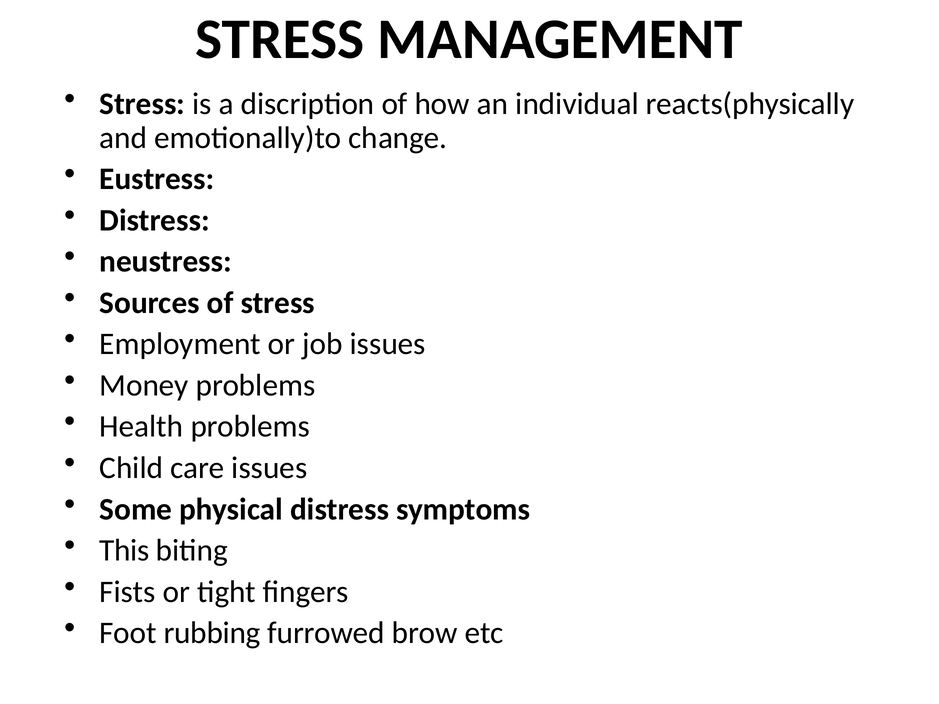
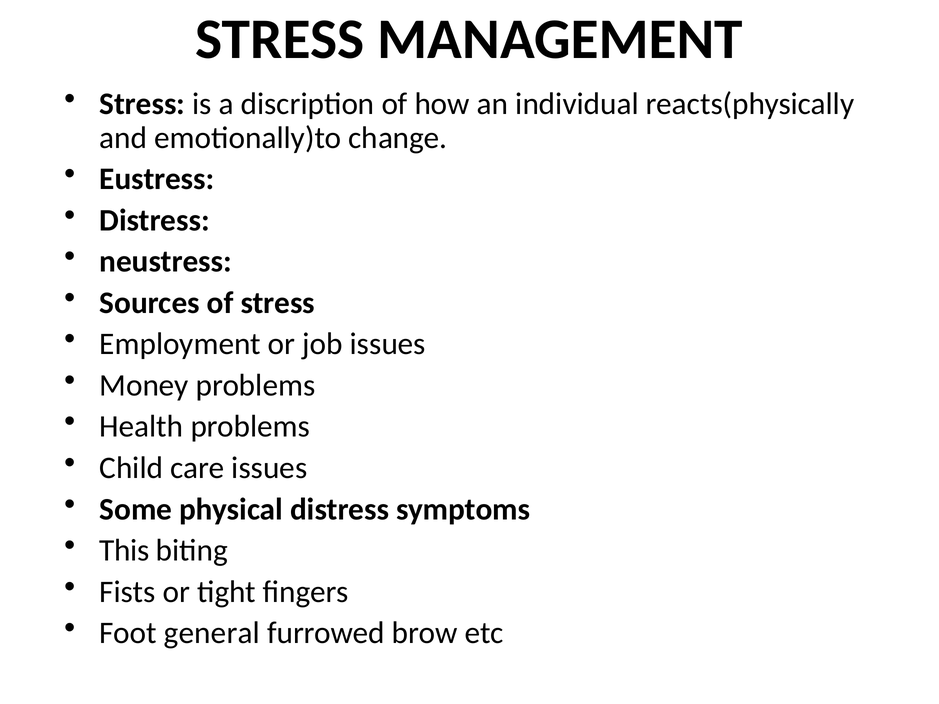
rubbing: rubbing -> general
